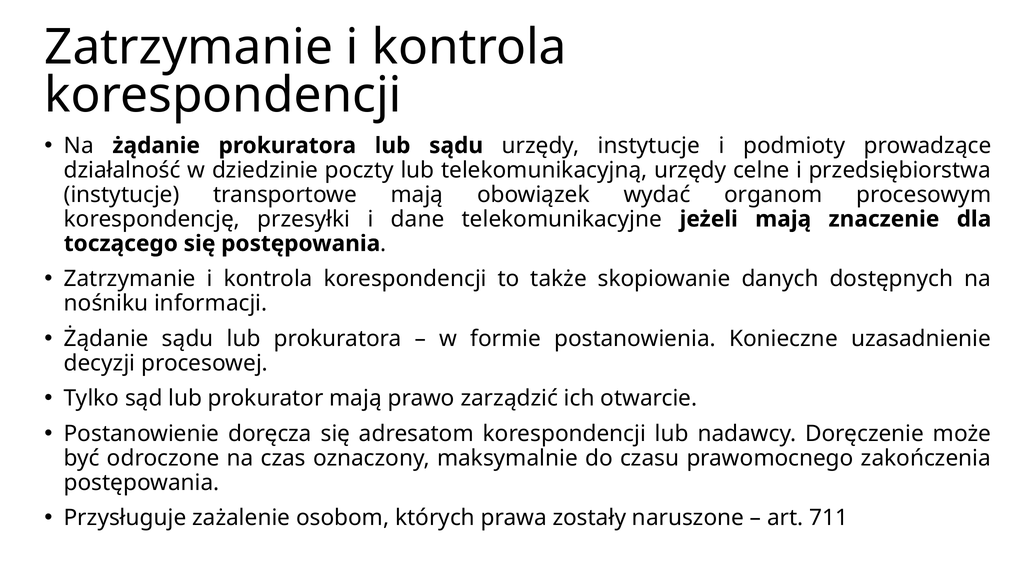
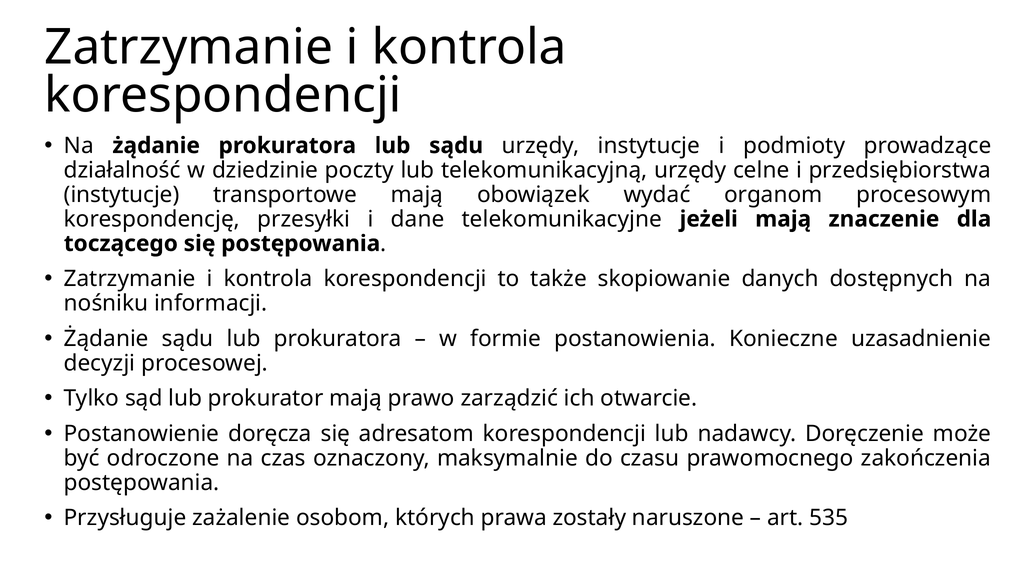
711: 711 -> 535
